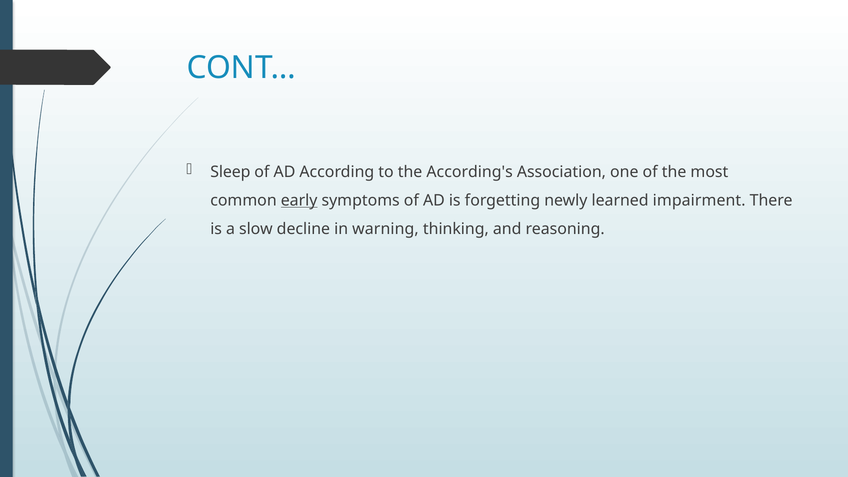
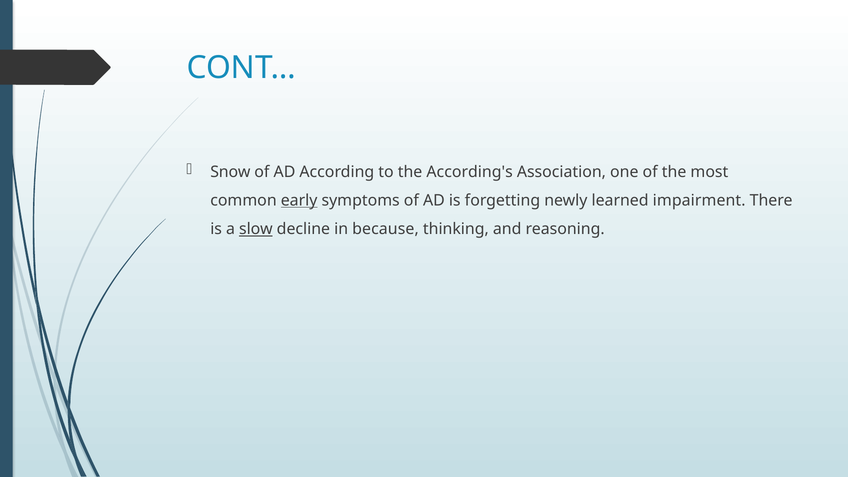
Sleep: Sleep -> Snow
slow underline: none -> present
warning: warning -> because
